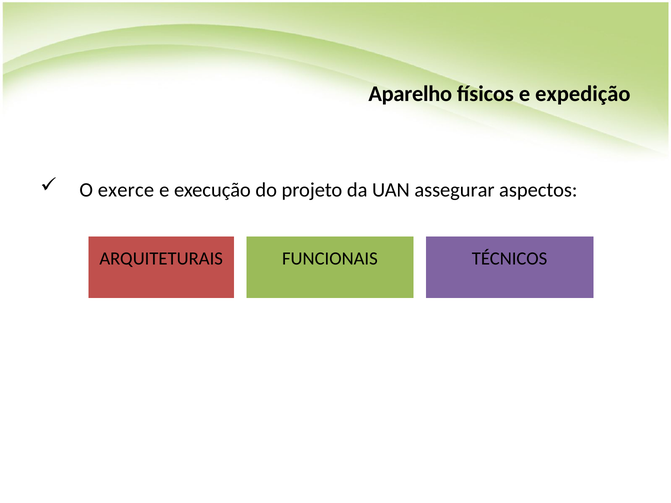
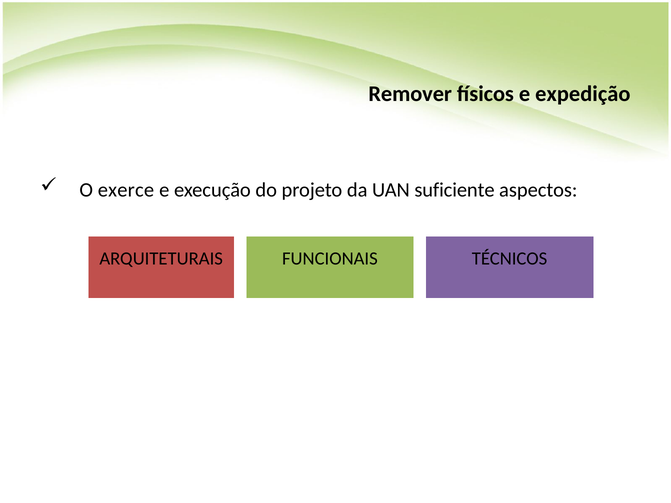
Aparelho: Aparelho -> Remover
assegurar: assegurar -> suficiente
